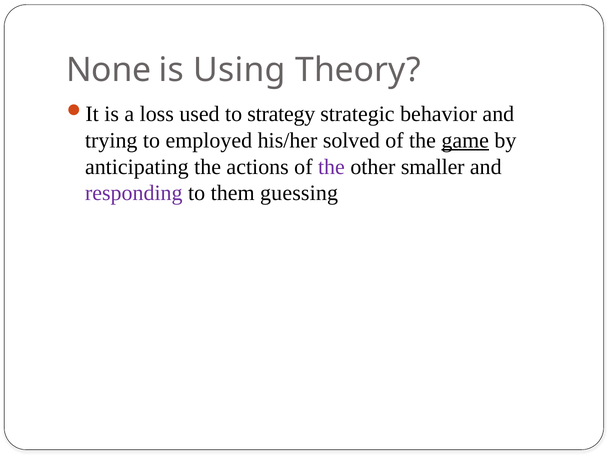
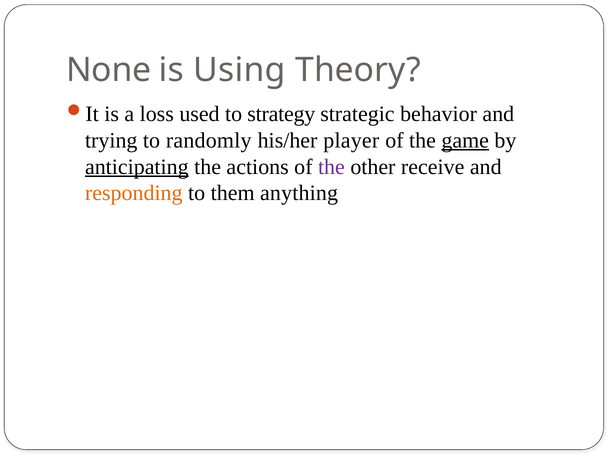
employed: employed -> randomly
solved: solved -> player
anticipating underline: none -> present
smaller: smaller -> receive
responding colour: purple -> orange
guessing: guessing -> anything
